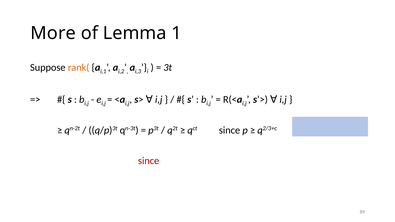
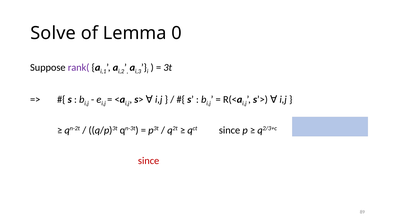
More: More -> Solve
1: 1 -> 0
rank( colour: orange -> purple
